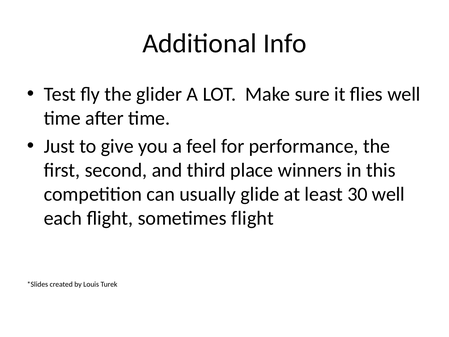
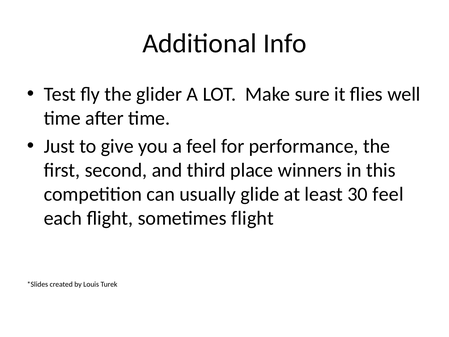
30 well: well -> feel
